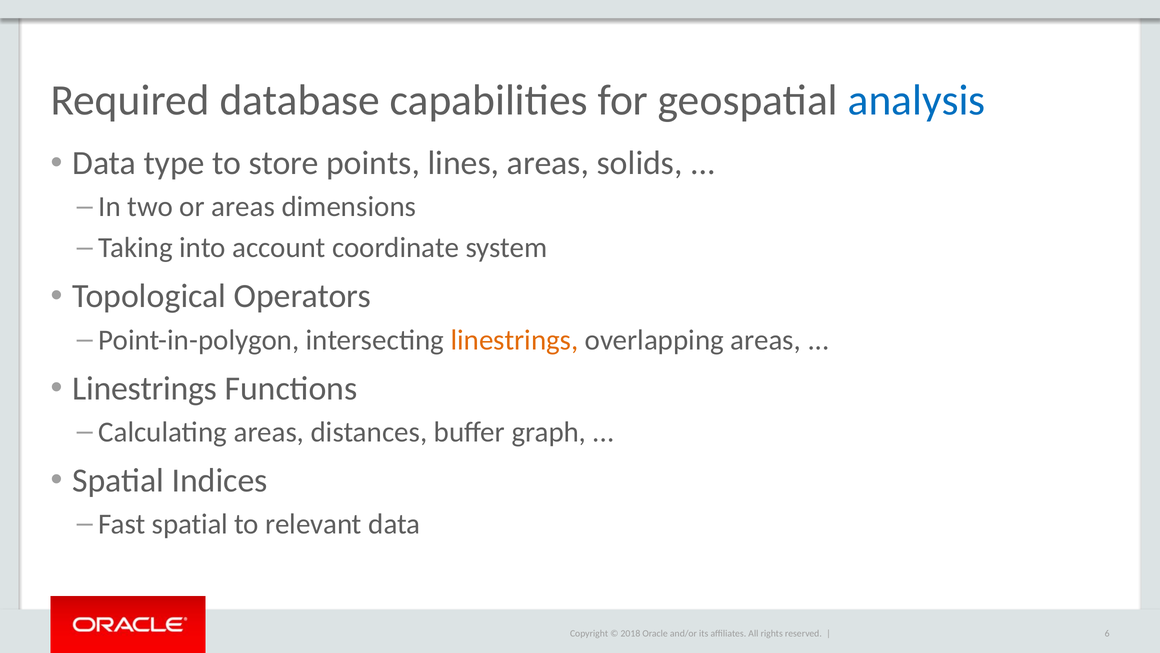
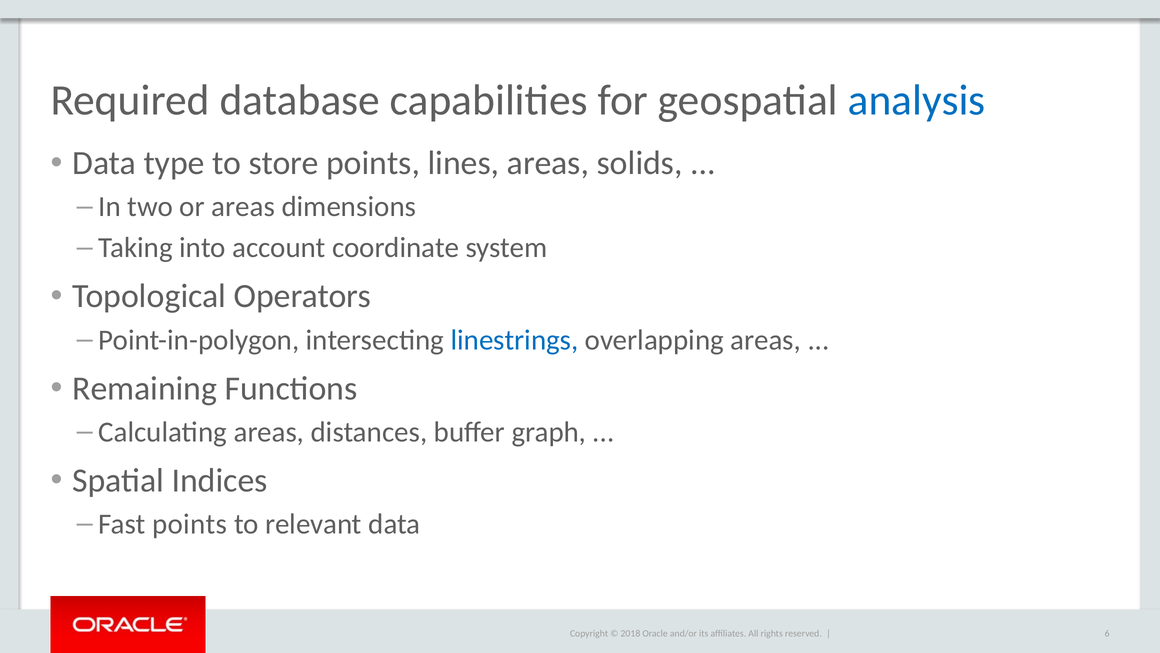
linestrings at (515, 340) colour: orange -> blue
Linestrings at (145, 388): Linestrings -> Remaining
Fast spatial: spatial -> points
